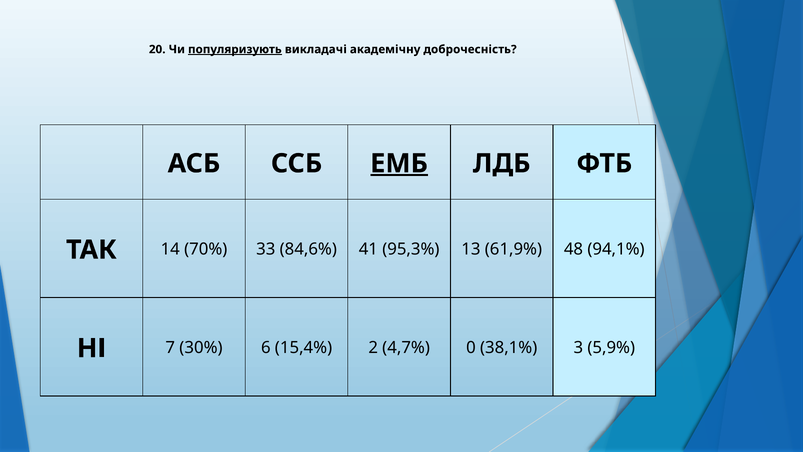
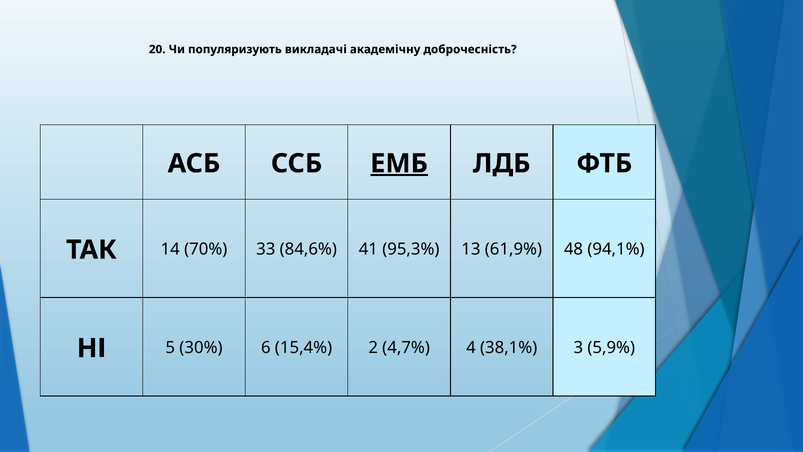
популяризують underline: present -> none
7: 7 -> 5
0: 0 -> 4
